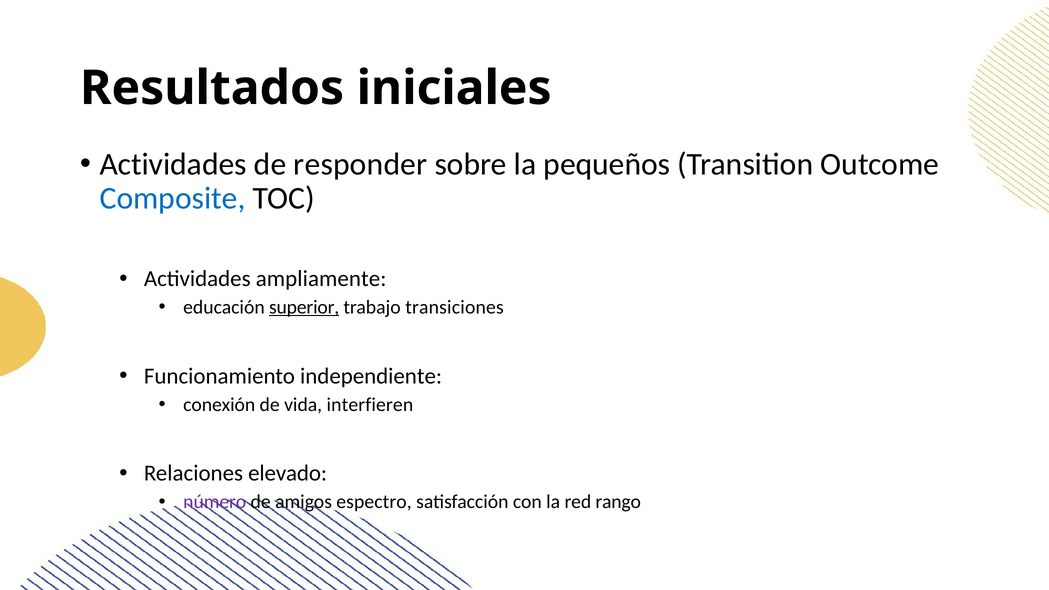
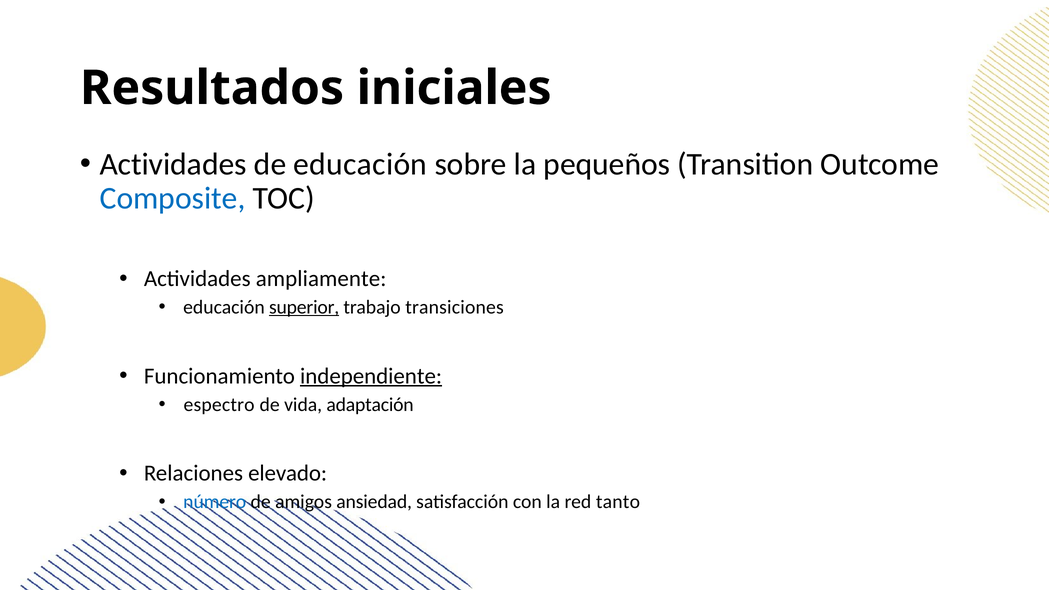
de responder: responder -> educación
independiente underline: none -> present
conexión: conexión -> espectro
interfieren: interfieren -> adaptación
número colour: purple -> blue
espectro: espectro -> ansiedad
rango: rango -> tanto
